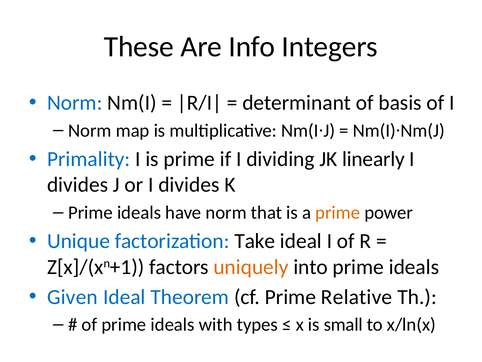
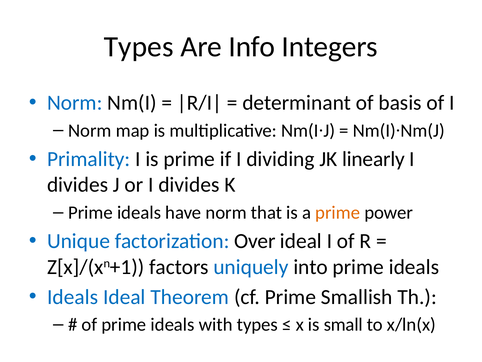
These at (139, 47): These -> Types
Take: Take -> Over
uniquely colour: orange -> blue
Given at (72, 297): Given -> Ideals
Relative: Relative -> Smallish
